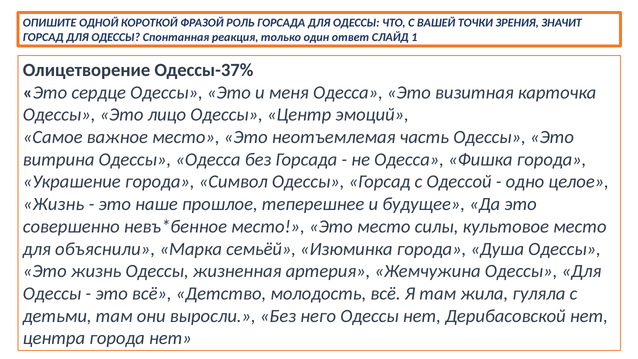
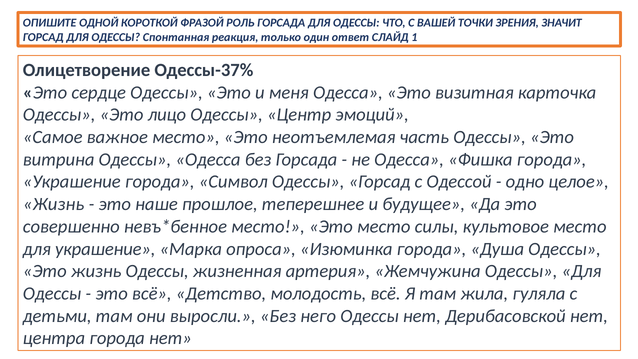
для объяснили: объяснили -> украшение
семьёй: семьёй -> опроса
